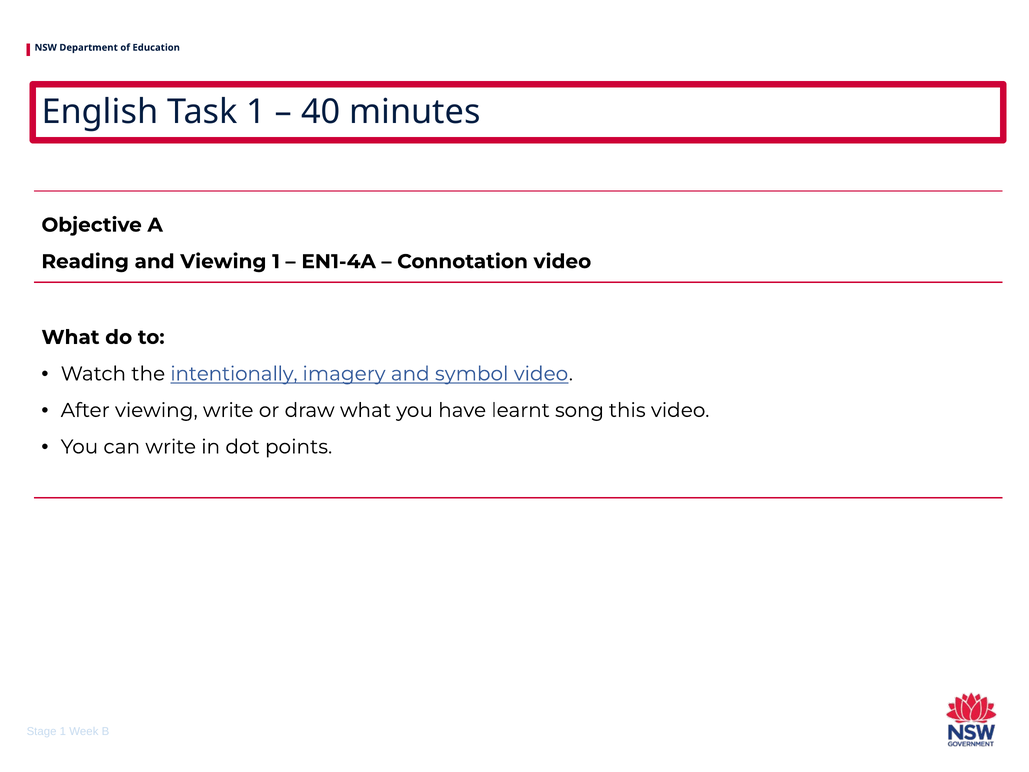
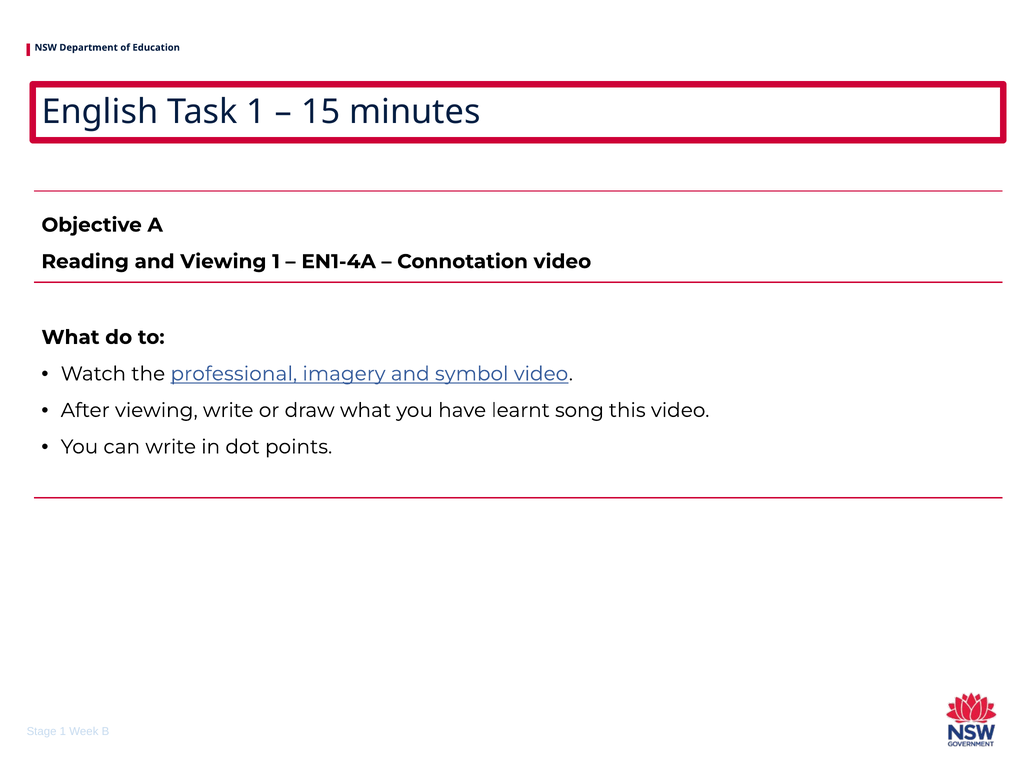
40: 40 -> 15
intentionally: intentionally -> professional
